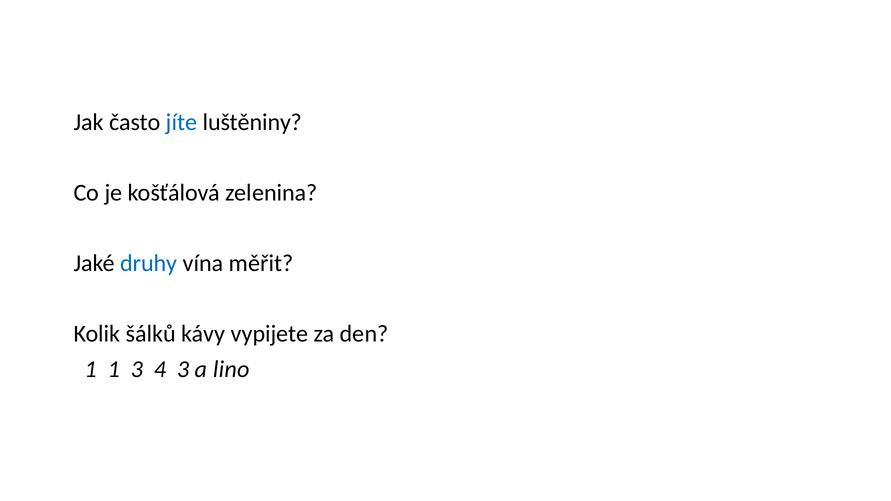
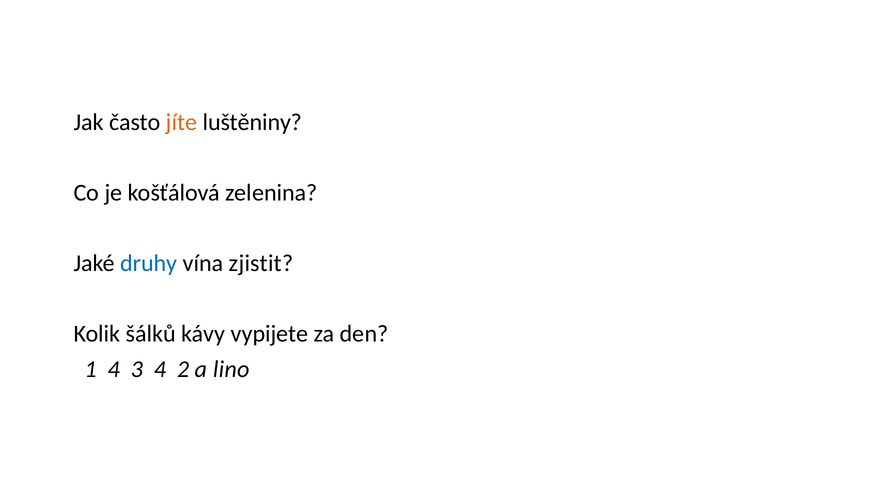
jíte colour: blue -> orange
měřit: měřit -> zjistit
1 1: 1 -> 4
4 3: 3 -> 2
